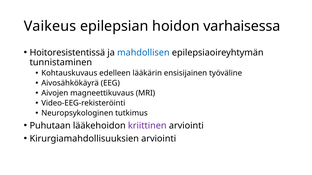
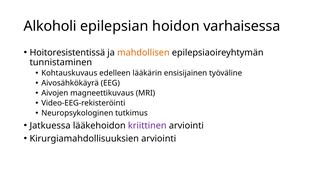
Vaikeus: Vaikeus -> Alkoholi
mahdollisen colour: blue -> orange
Puhutaan: Puhutaan -> Jatkuessa
